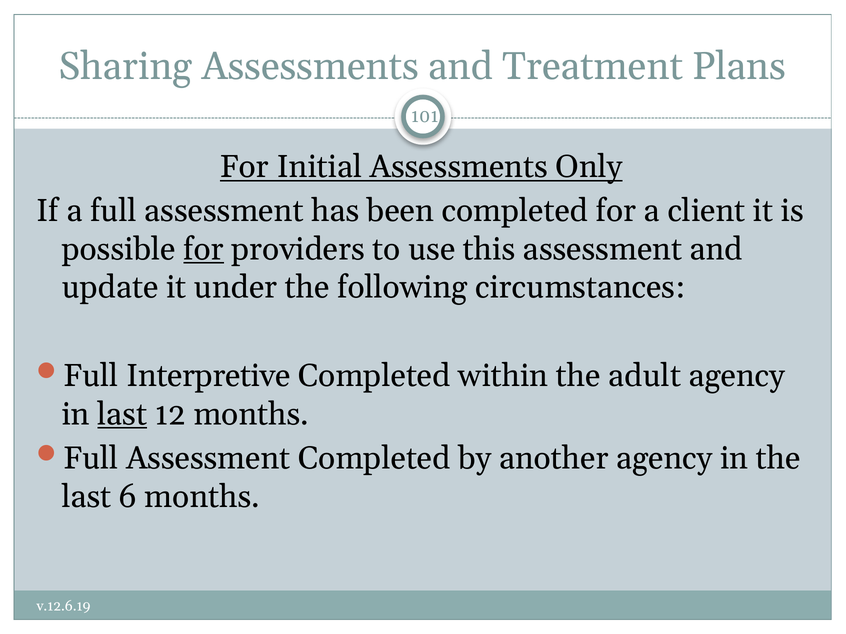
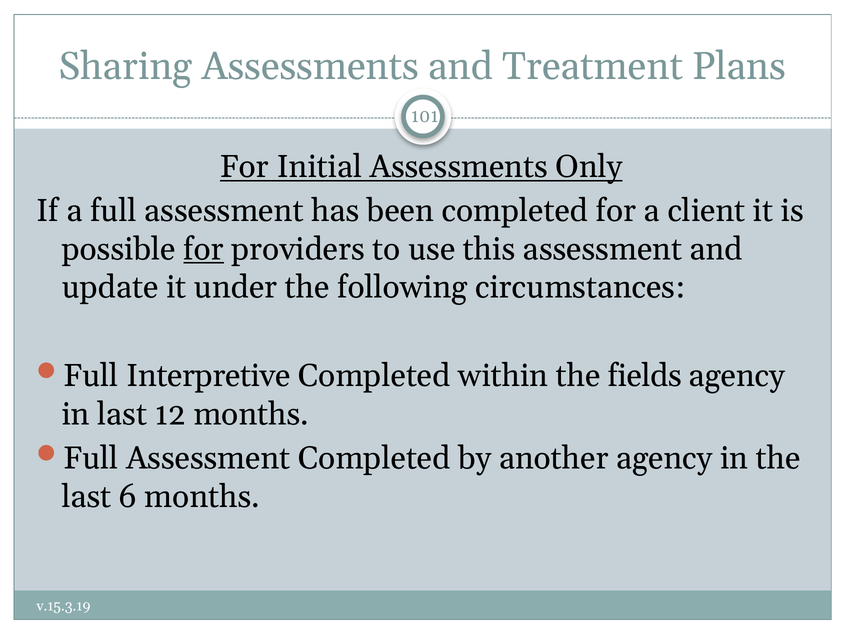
adult: adult -> fields
last at (122, 414) underline: present -> none
v.12.6.19: v.12.6.19 -> v.15.3.19
